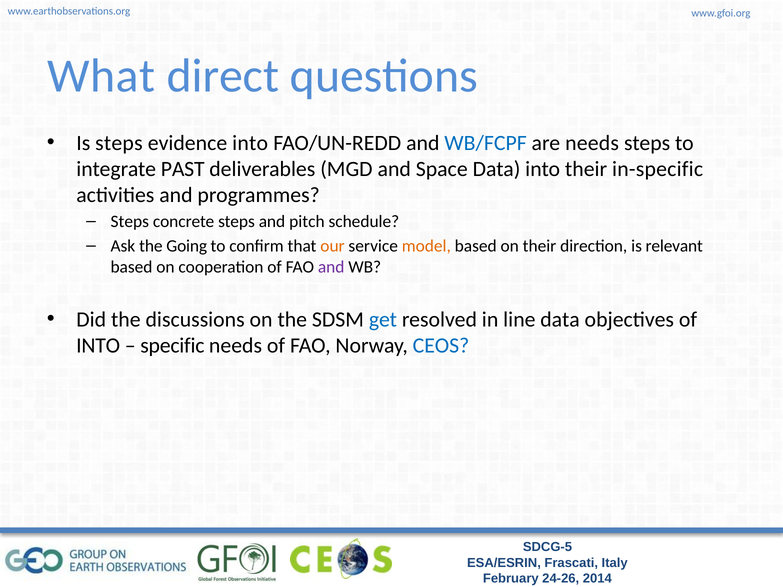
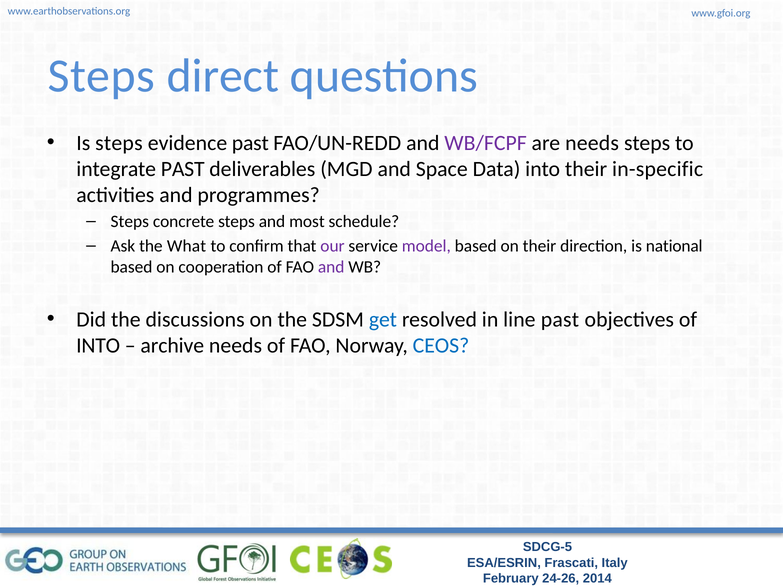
What at (101, 76): What -> Steps
evidence into: into -> past
WB/FCPF colour: blue -> purple
pitch: pitch -> most
Going: Going -> What
our colour: orange -> purple
model colour: orange -> purple
relevant: relevant -> national
line data: data -> past
specific: specific -> archive
